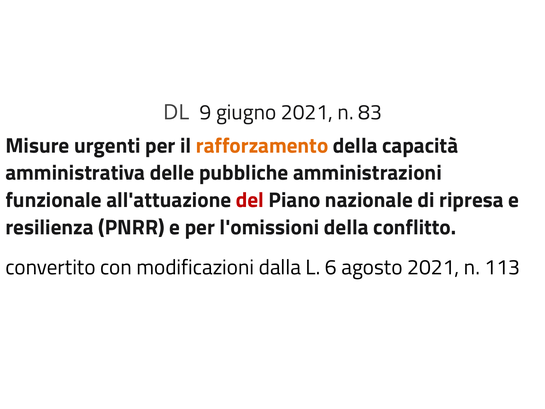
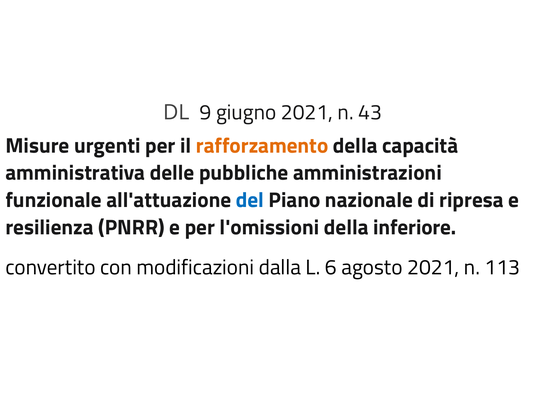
83: 83 -> 43
del colour: red -> blue
conflitto: conflitto -> inferiore
